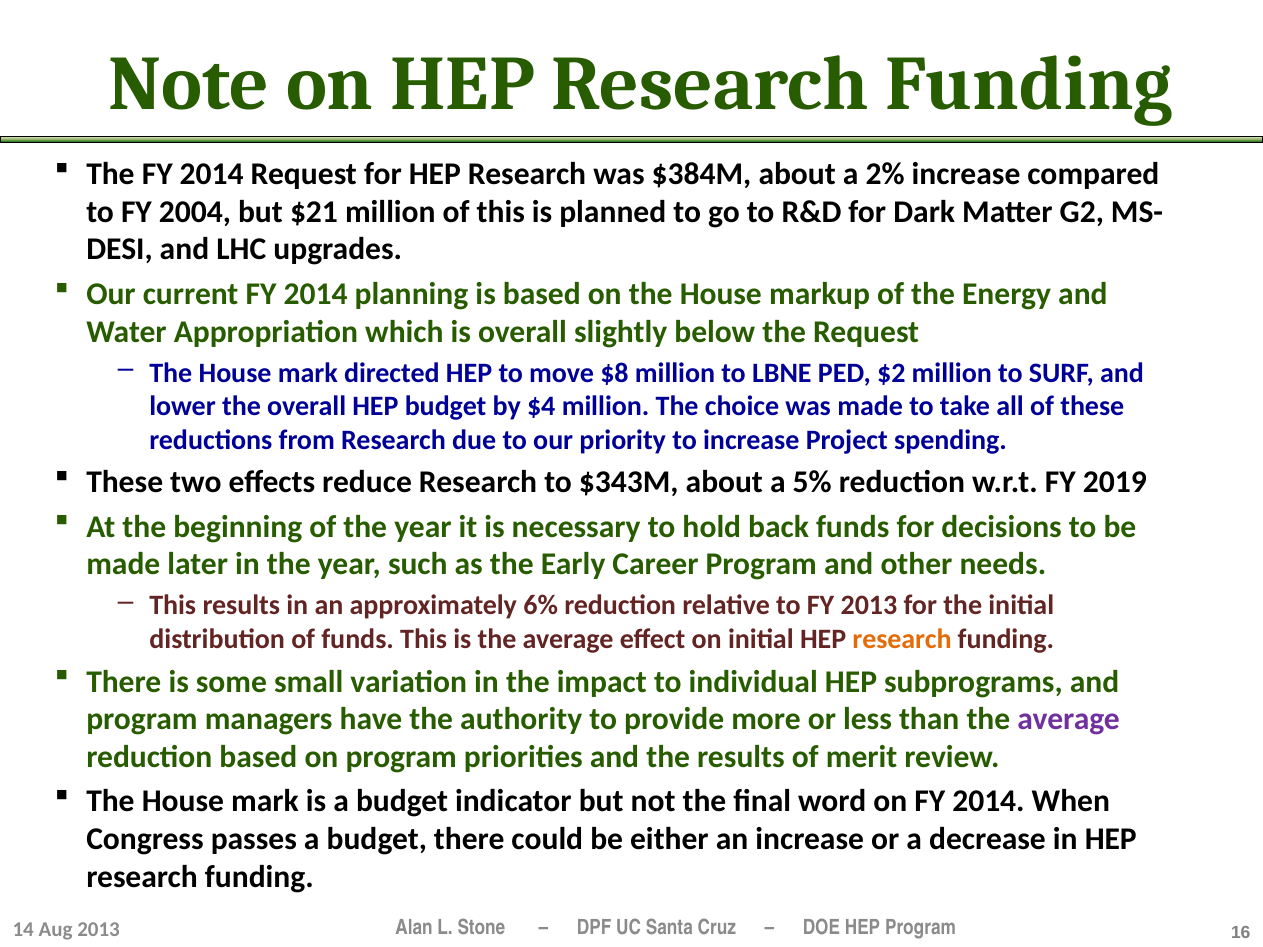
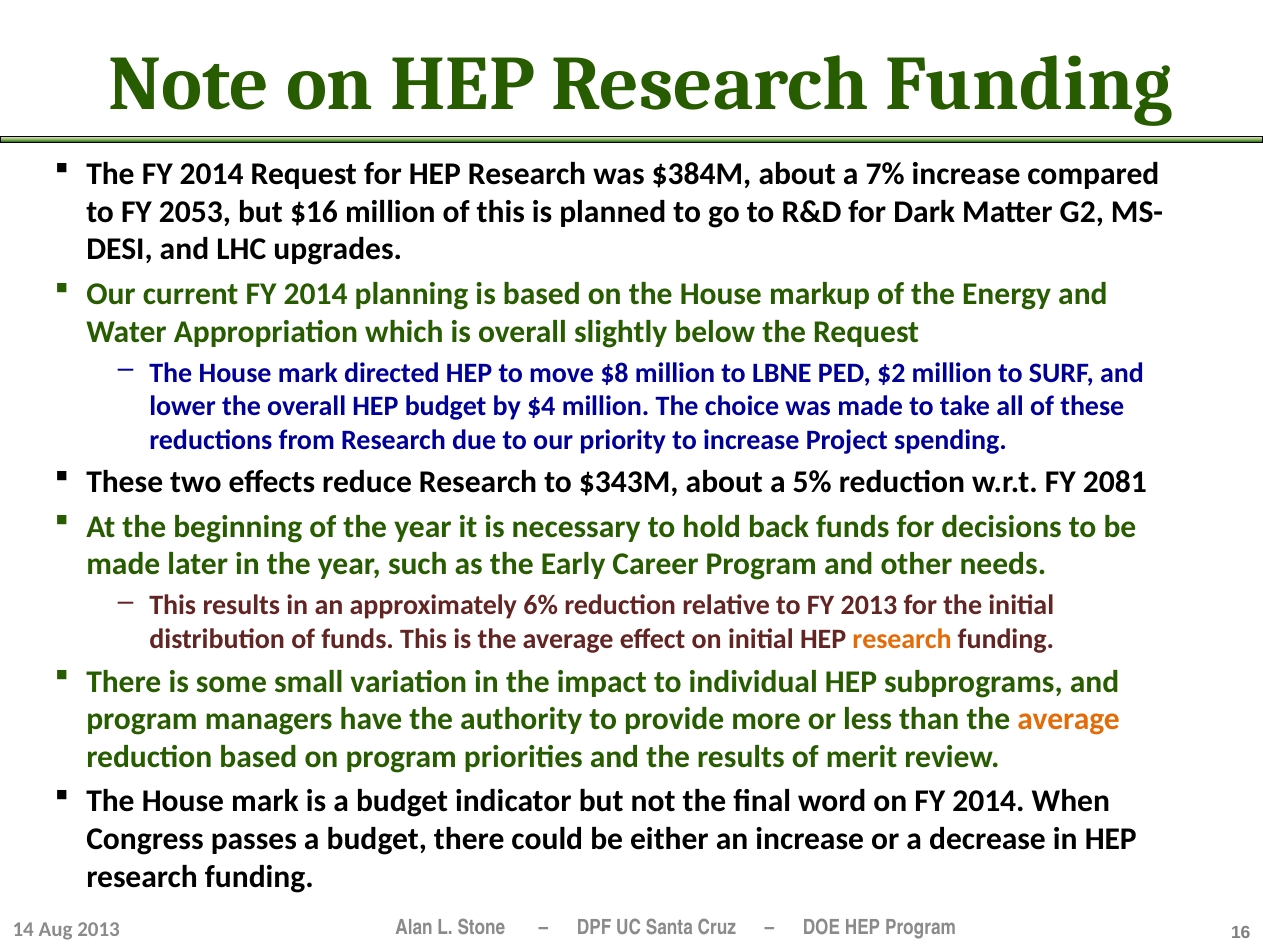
2%: 2% -> 7%
2004: 2004 -> 2053
$21: $21 -> $16
2019: 2019 -> 2081
average at (1069, 720) colour: purple -> orange
